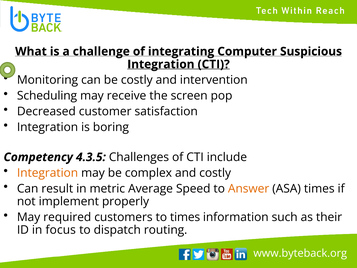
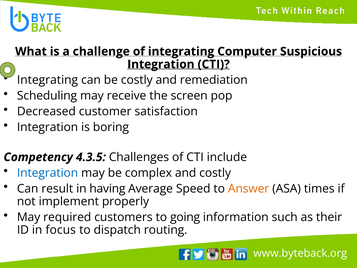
Monitoring at (48, 80): Monitoring -> Integrating
intervention: intervention -> remediation
Integration at (48, 173) colour: orange -> blue
metric: metric -> having
to times: times -> going
